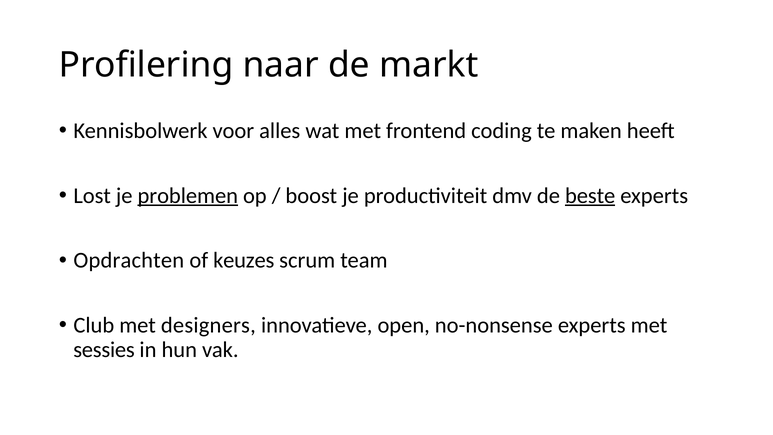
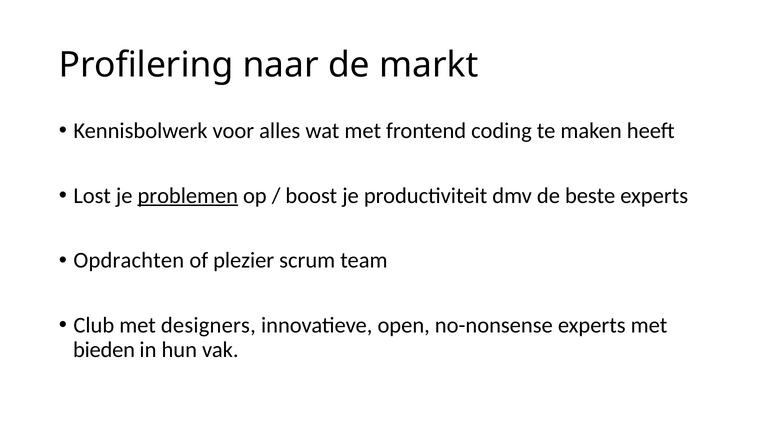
beste underline: present -> none
keuzes: keuzes -> plezier
sessies: sessies -> bieden
